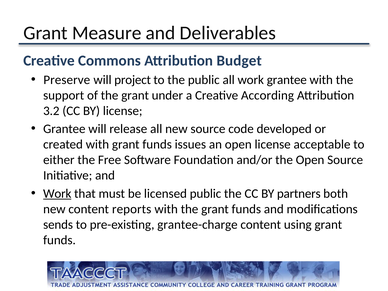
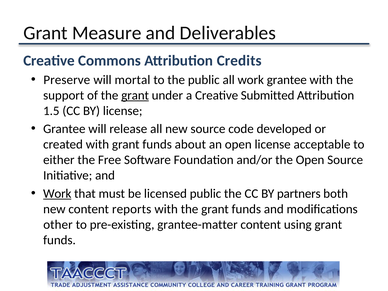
Budget: Budget -> Credits
project: project -> mortal
grant at (135, 95) underline: none -> present
According: According -> Submitted
3.2: 3.2 -> 1.5
issues: issues -> about
sends: sends -> other
grantee-charge: grantee-charge -> grantee-matter
